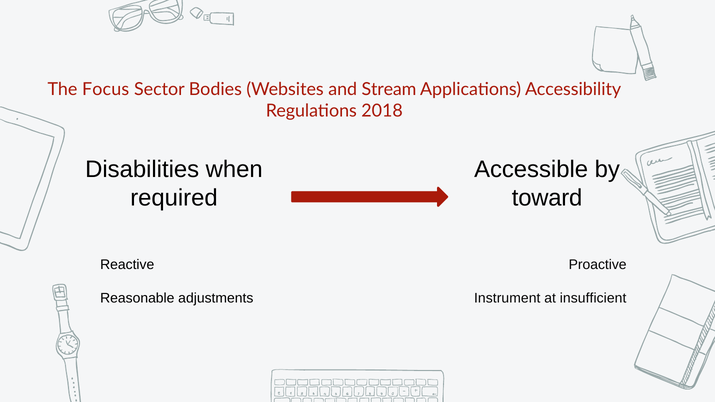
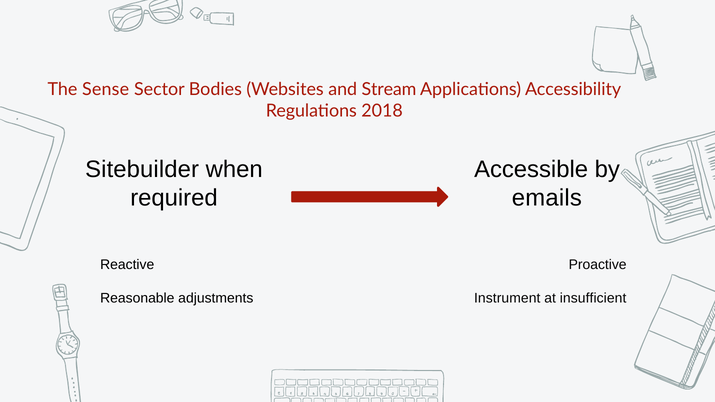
Focus: Focus -> Sense
Disabilities: Disabilities -> Sitebuilder
toward: toward -> emails
